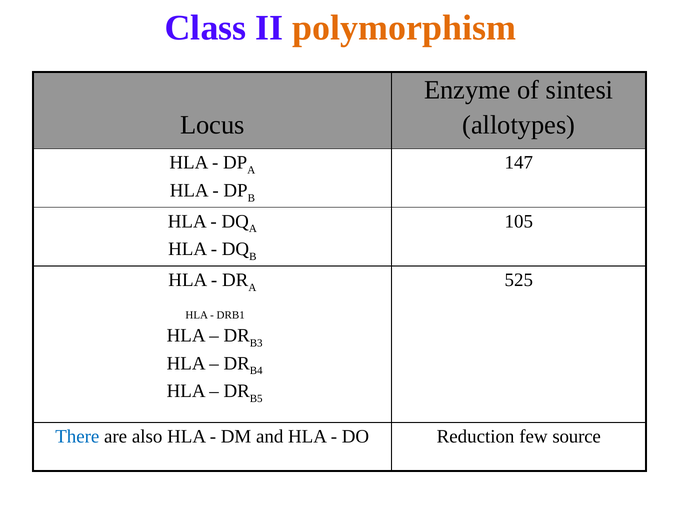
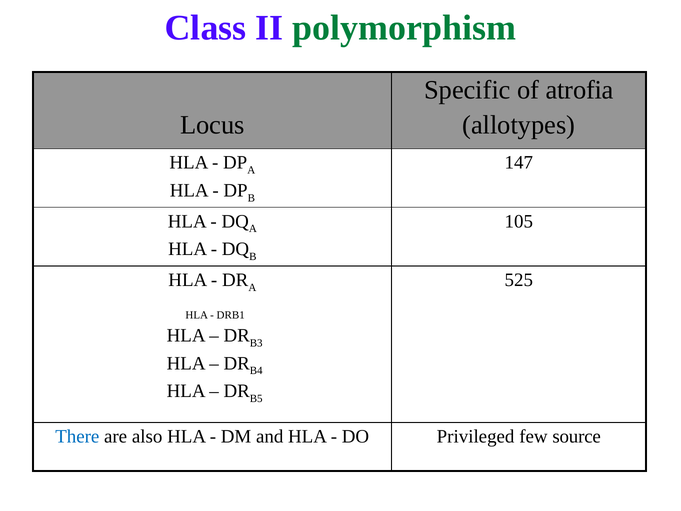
polymorphism colour: orange -> green
Enzyme: Enzyme -> Specific
sintesi: sintesi -> atrofia
Reduction: Reduction -> Privileged
